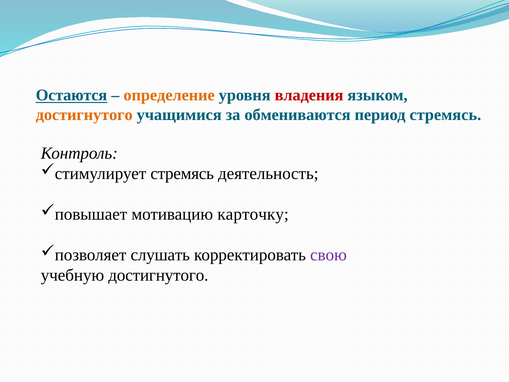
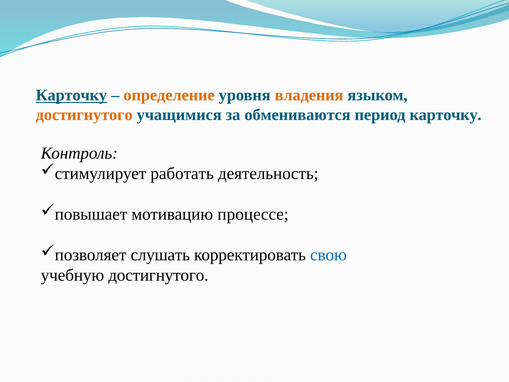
Остаются at (71, 95): Остаются -> Карточку
владения colour: red -> orange
период стремясь: стремясь -> карточку
стремясь at (182, 173): стремясь -> работать
карточку: карточку -> процессе
свою colour: purple -> blue
